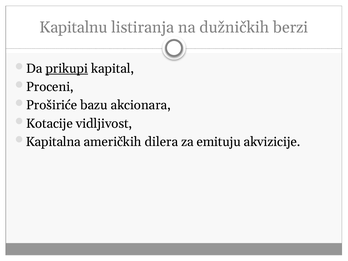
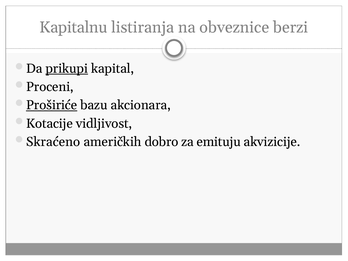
dužničkih: dužničkih -> obveznice
Proširiće underline: none -> present
Kapitalna: Kapitalna -> Skraćeno
dilera: dilera -> dobro
